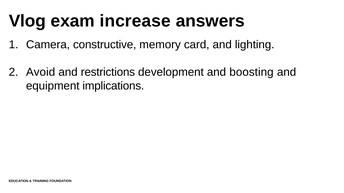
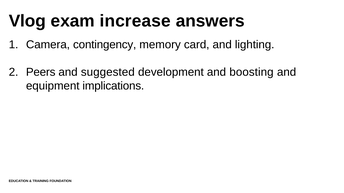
constructive: constructive -> contingency
Avoid: Avoid -> Peers
restrictions: restrictions -> suggested
